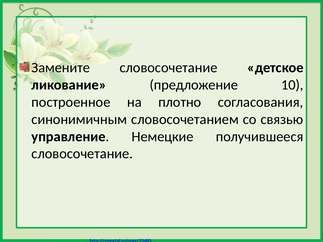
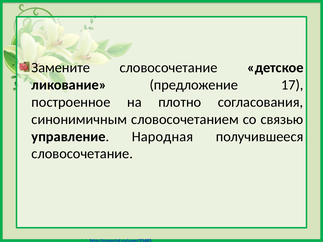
10: 10 -> 17
Немецкие: Немецкие -> Народная
